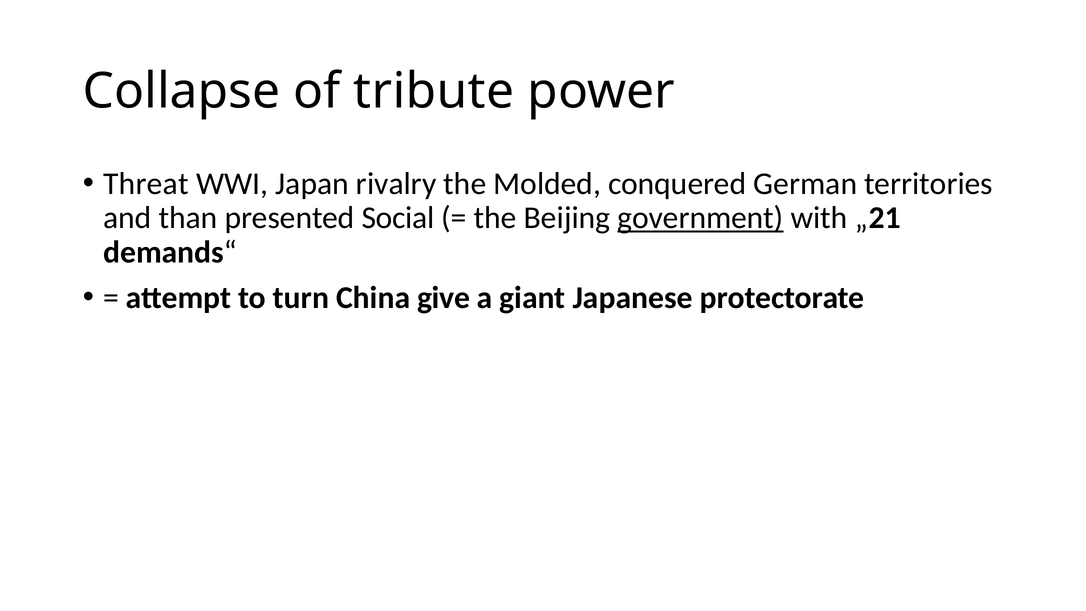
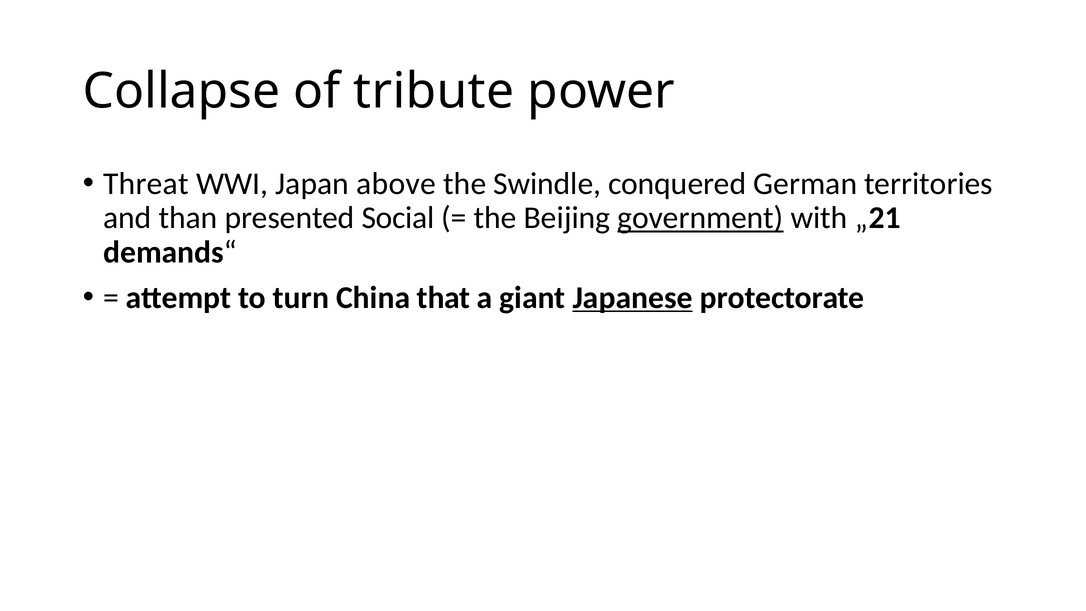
rivalry: rivalry -> above
Molded: Molded -> Swindle
give: give -> that
Japanese underline: none -> present
